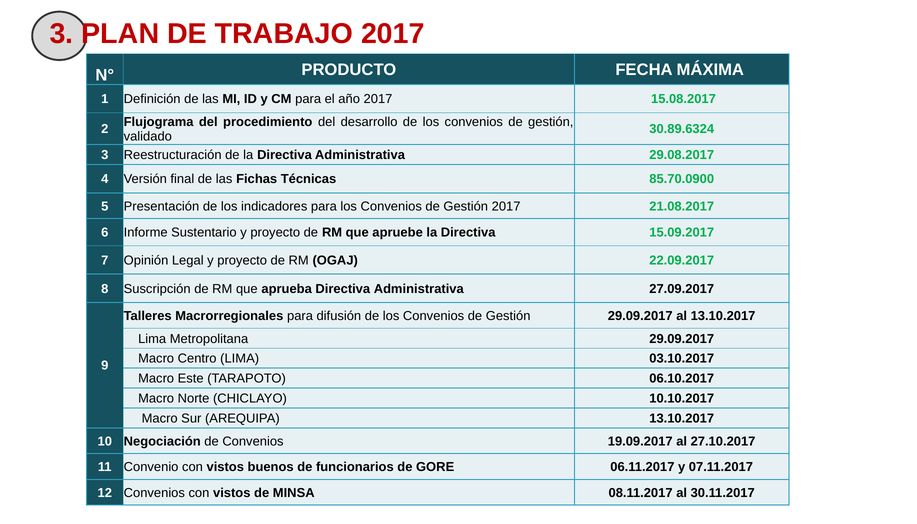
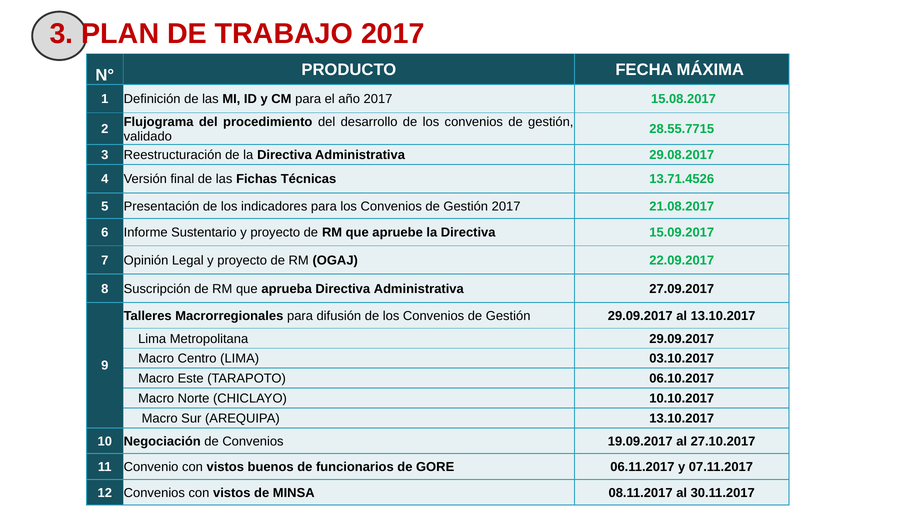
30.89.6324: 30.89.6324 -> 28.55.7715
85.70.0900: 85.70.0900 -> 13.71.4526
